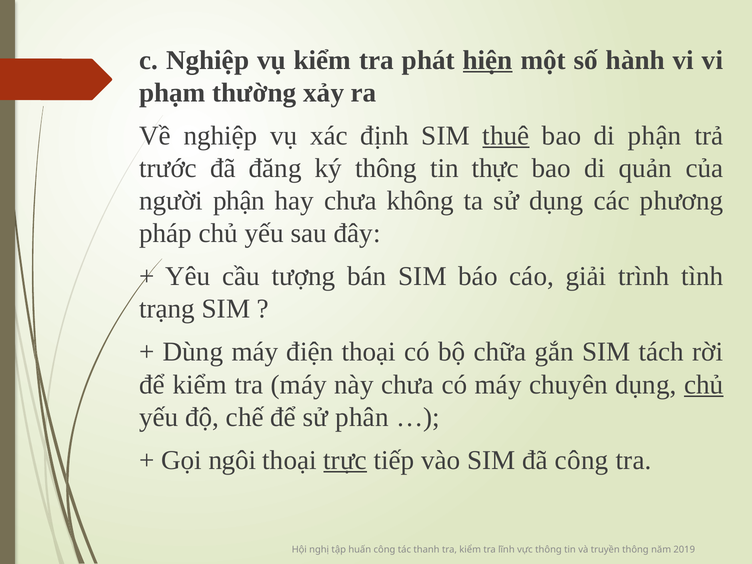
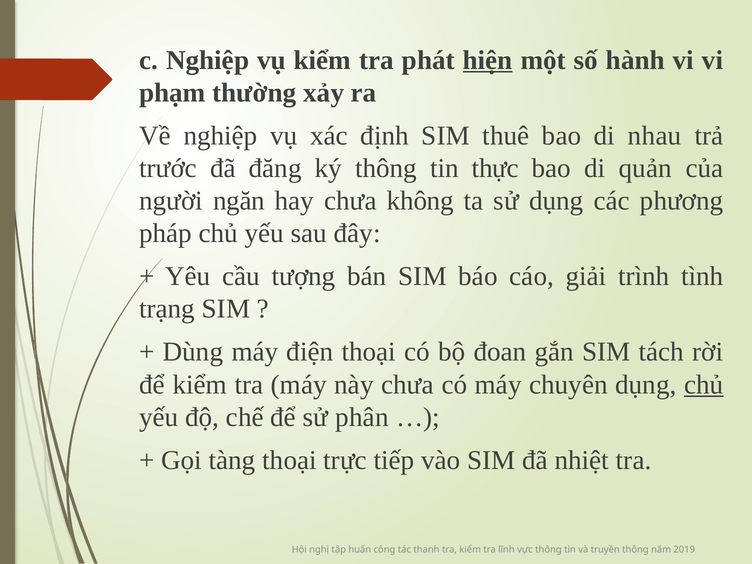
thuê underline: present -> none
di phận: phận -> nhau
người phận: phận -> ngăn
chữa: chữa -> đoan
ngôi: ngôi -> tàng
trực underline: present -> none
đã công: công -> nhiệt
